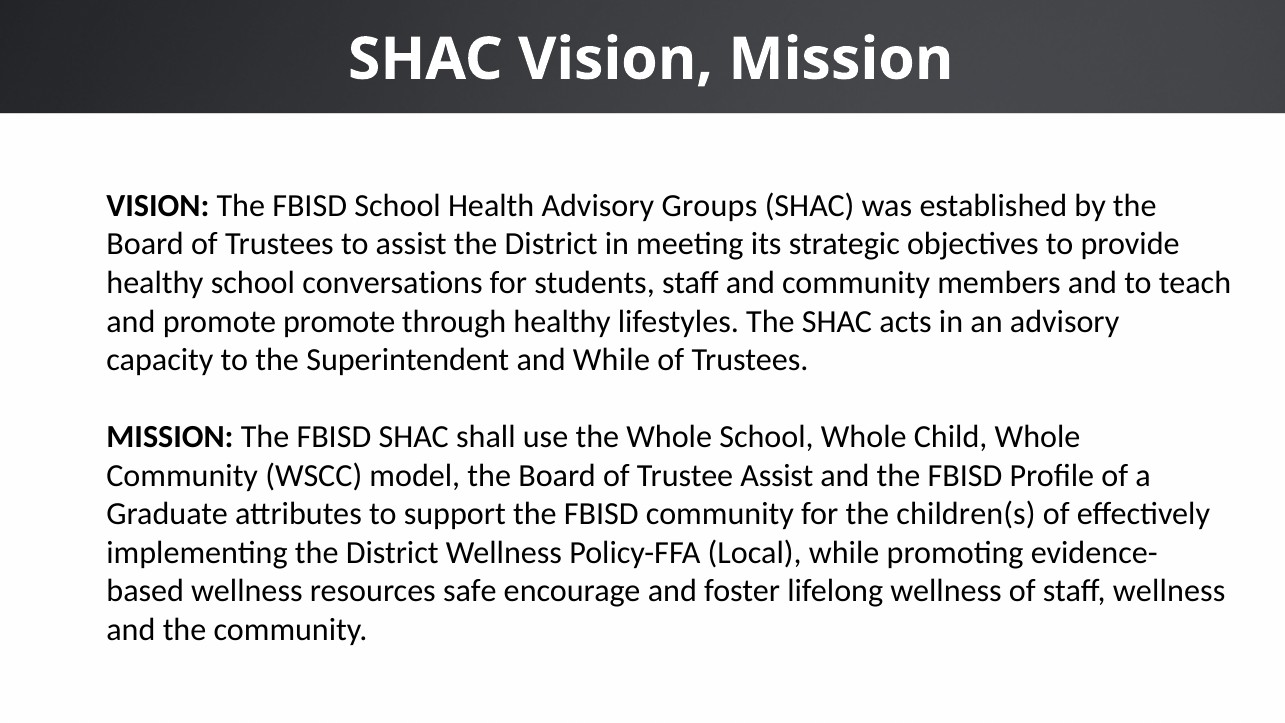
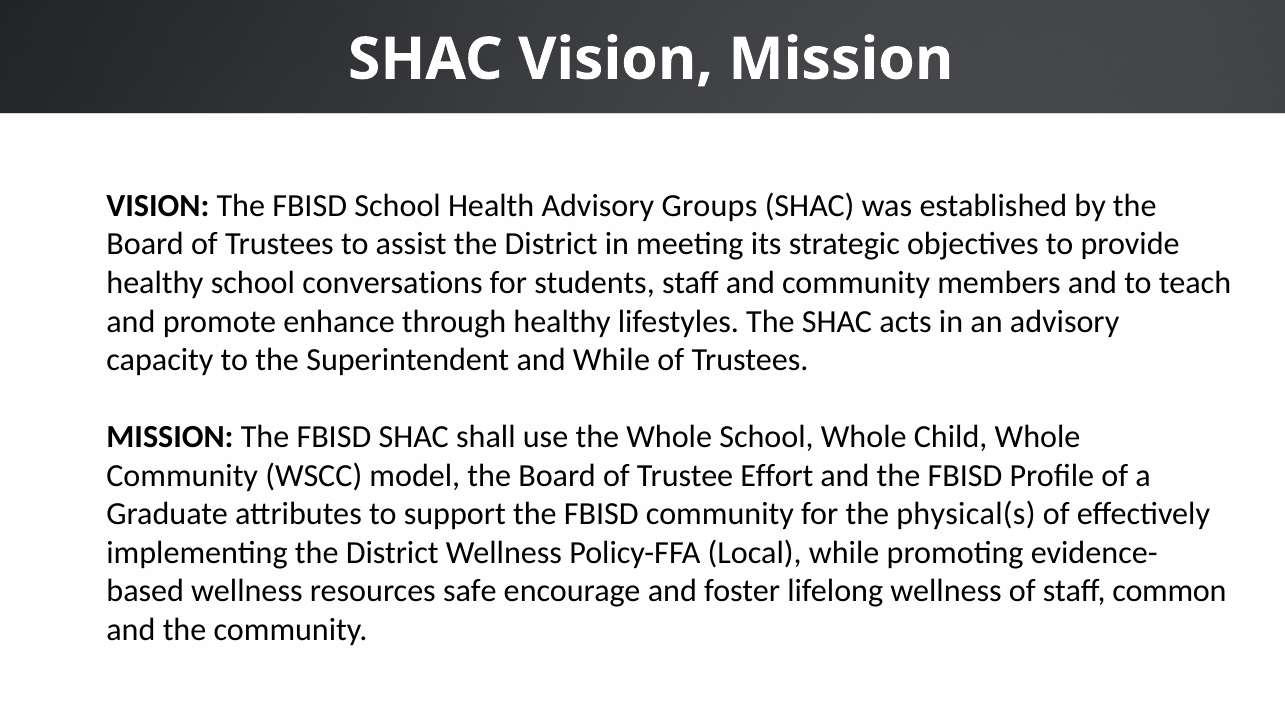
promote promote: promote -> enhance
Trustee Assist: Assist -> Effort
children(s: children(s -> physical(s
staff wellness: wellness -> common
